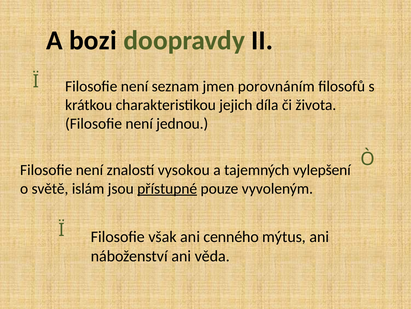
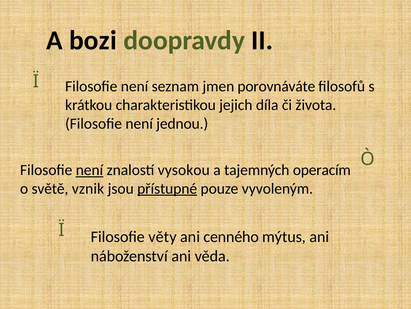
porovnáním: porovnáním -> porovnáváte
není at (89, 170) underline: none -> present
vylepšení: vylepšení -> operacím
islám: islám -> vznik
však: však -> věty
